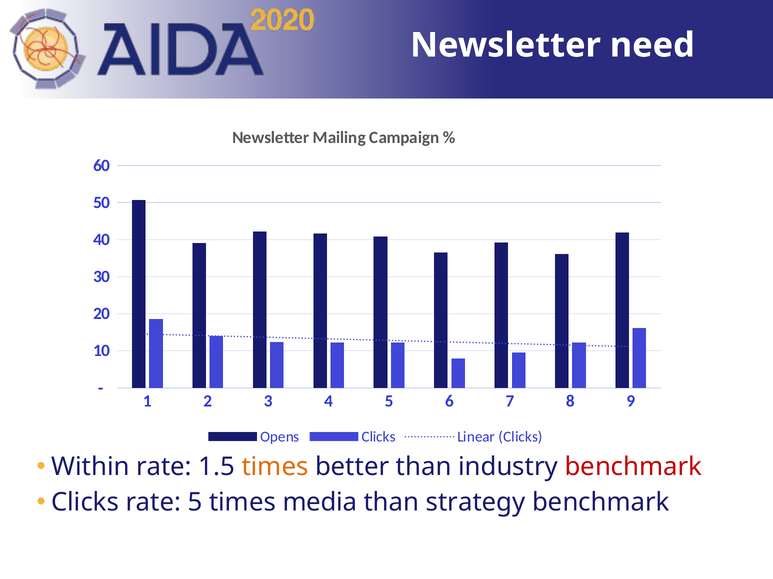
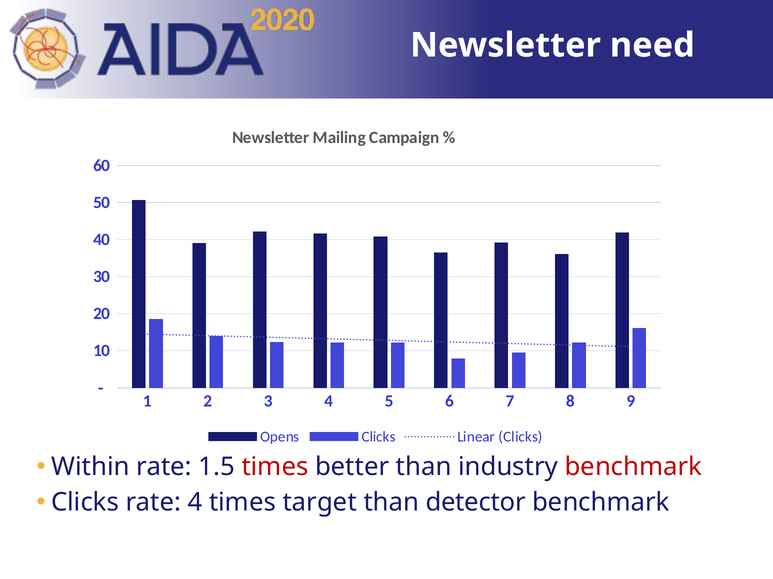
times at (275, 467) colour: orange -> red
rate 5: 5 -> 4
media: media -> target
strategy: strategy -> detector
